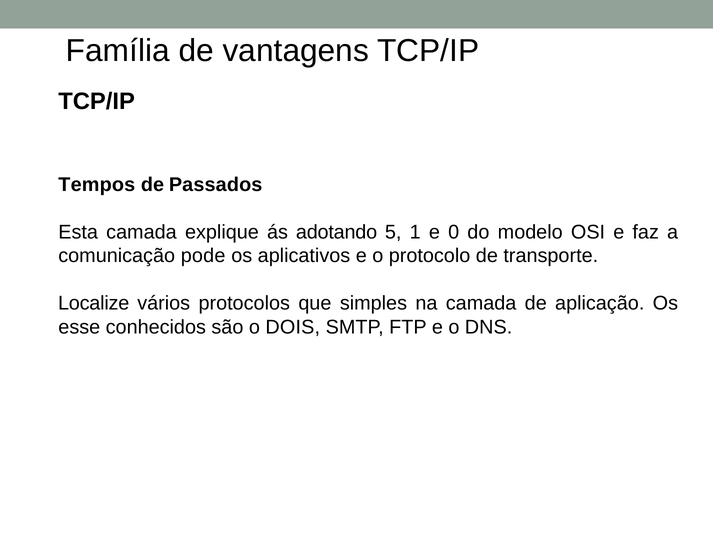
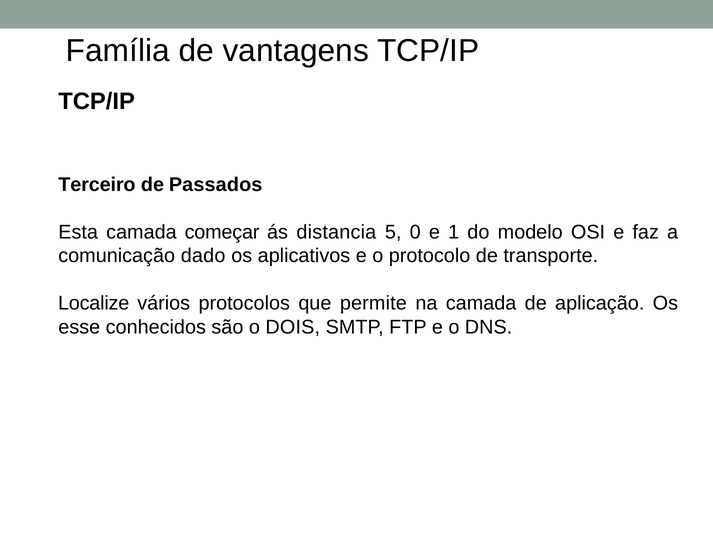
Tempos: Tempos -> Terceiro
explique: explique -> começar
adotando: adotando -> distancia
1: 1 -> 0
0: 0 -> 1
pode: pode -> dado
simples: simples -> permite
